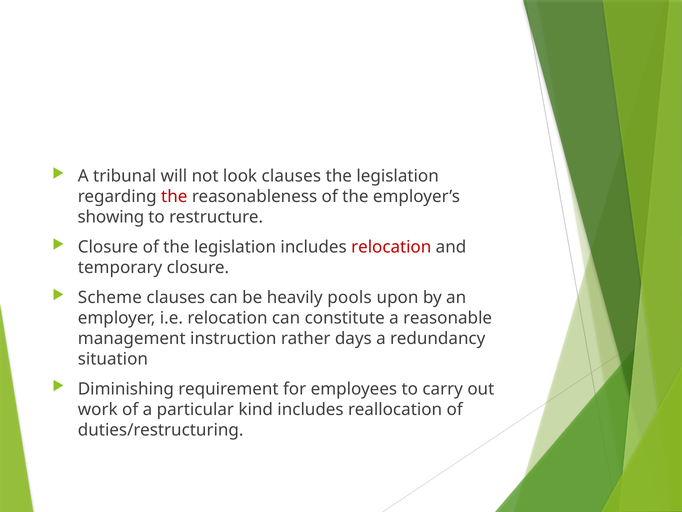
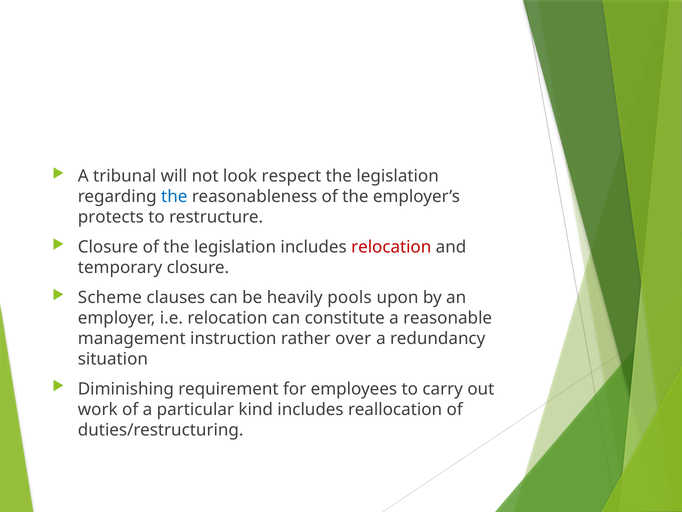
look clauses: clauses -> respect
the at (174, 196) colour: red -> blue
showing: showing -> protects
days: days -> over
